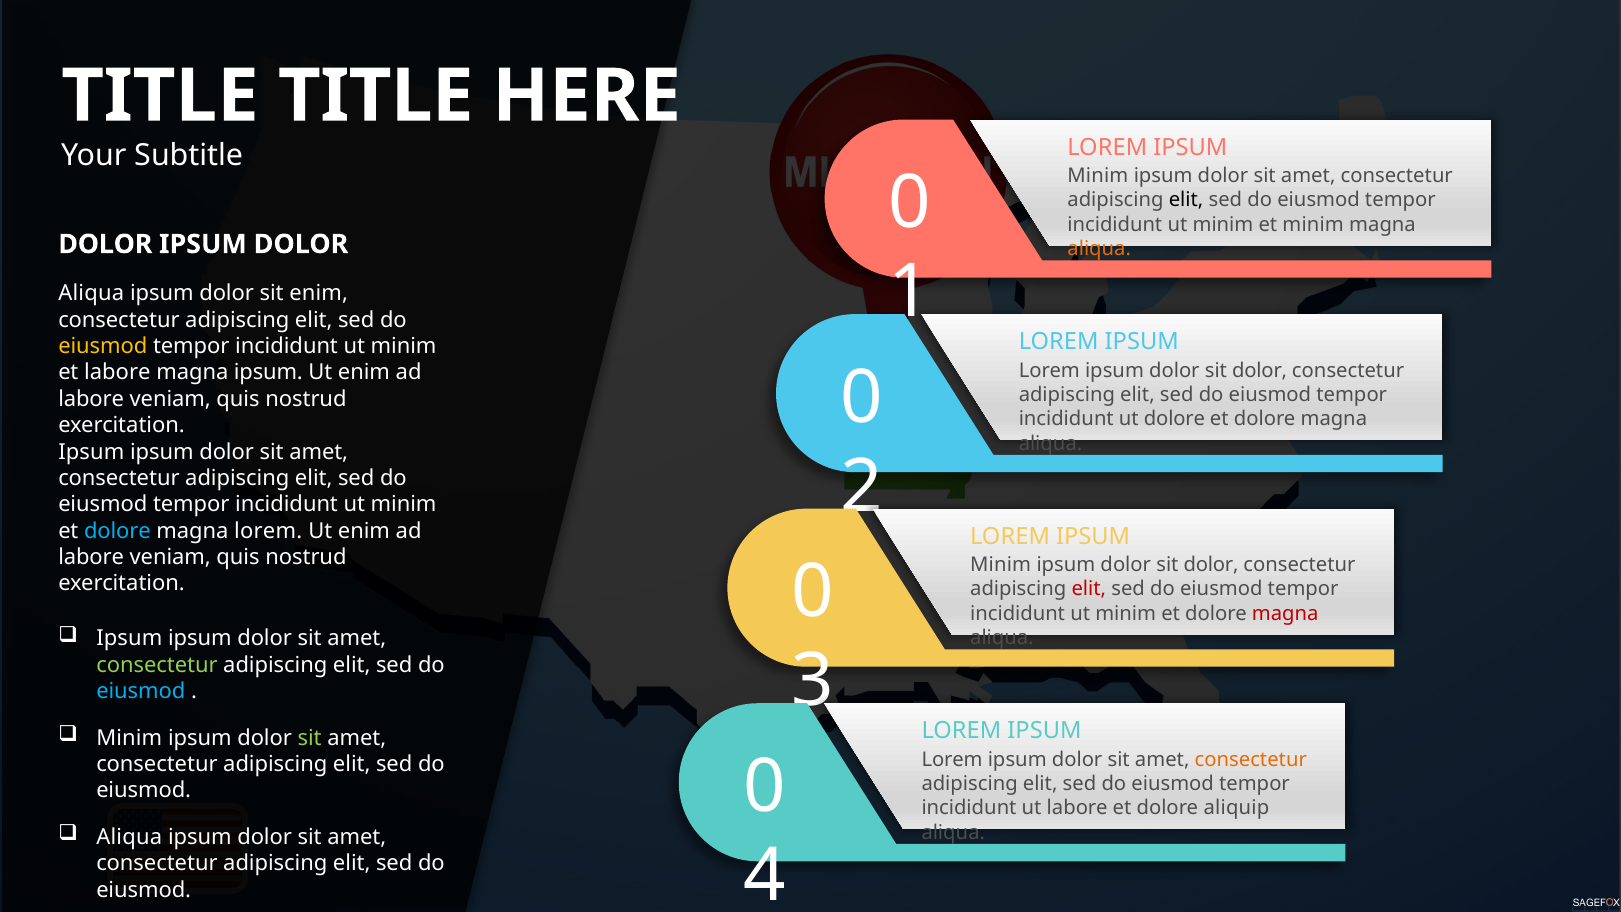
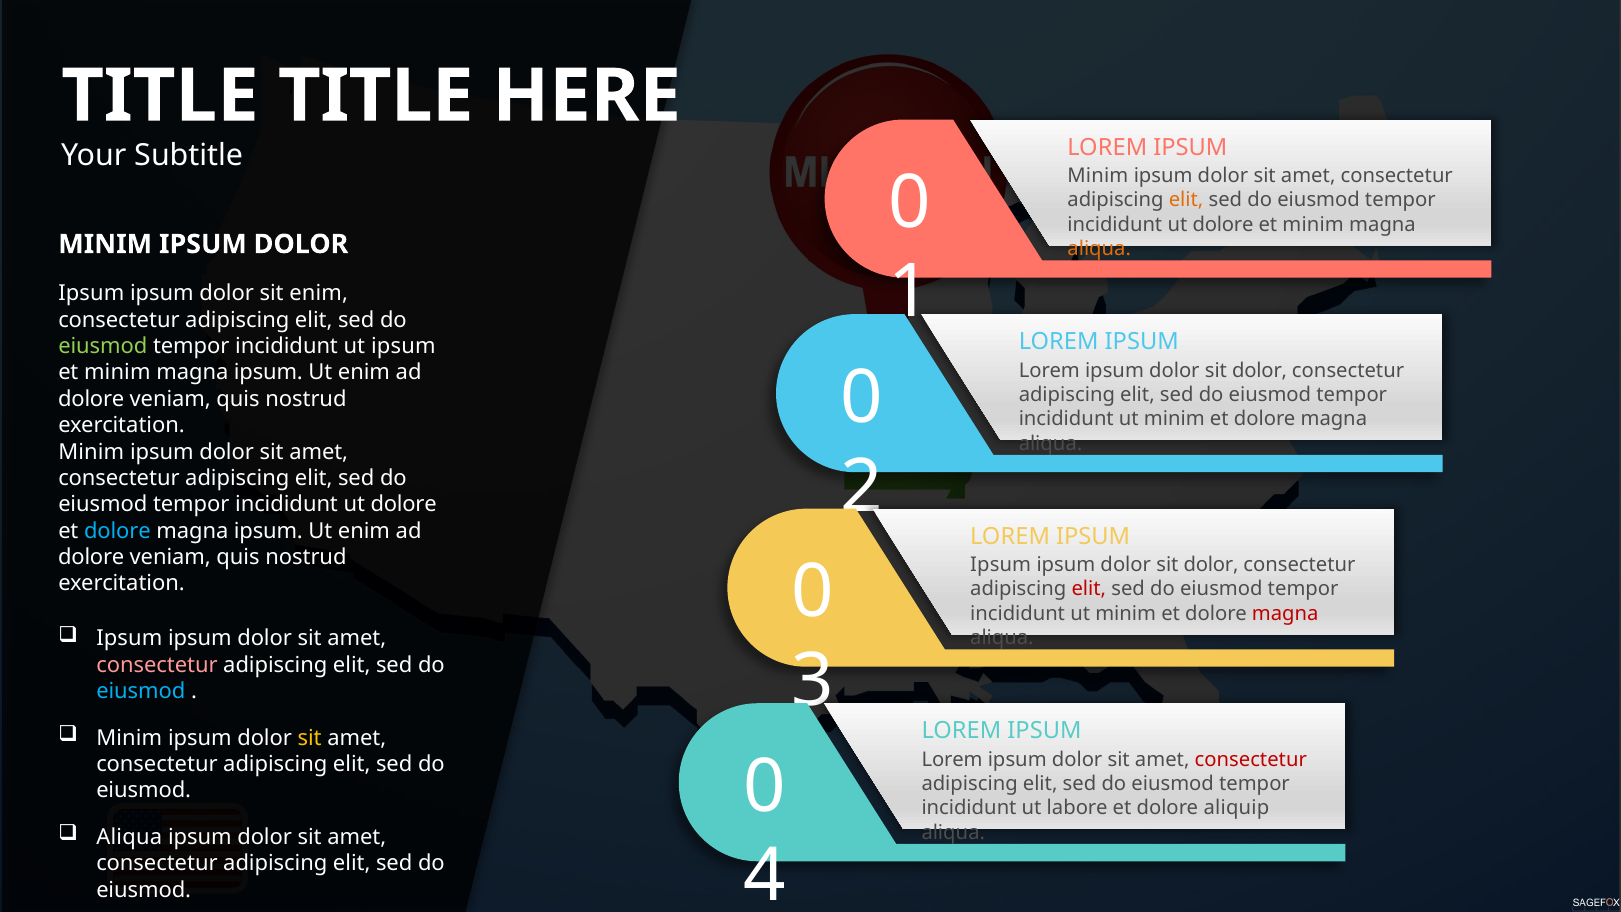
elit at (1186, 200) colour: black -> orange
minim at (1223, 224): minim -> dolore
DOLOR at (105, 244): DOLOR -> MINIM
Aliqua at (91, 293): Aliqua -> Ipsum
eiusmod at (103, 346) colour: yellow -> light green
minim at (404, 346): minim -> ipsum
labore at (117, 373): labore -> minim
labore at (91, 399): labore -> dolore
dolore at (1174, 419): dolore -> minim
Ipsum at (91, 452): Ipsum -> Minim
minim at (404, 504): minim -> dolore
lorem at (268, 531): lorem -> ipsum
labore at (91, 557): labore -> dolore
Minim at (1001, 565): Minim -> Ipsum
consectetur at (157, 665) colour: light green -> pink
sit at (310, 738) colour: light green -> yellow
consectetur at (1251, 759) colour: orange -> red
